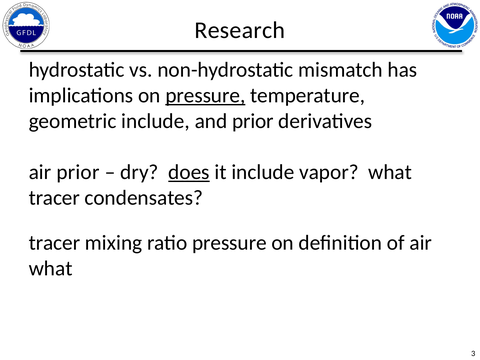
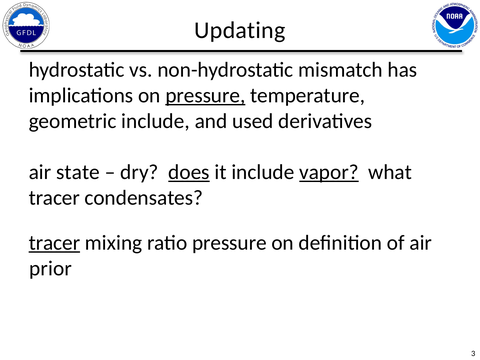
Research: Research -> Updating
and prior: prior -> used
air prior: prior -> state
vapor underline: none -> present
tracer at (54, 243) underline: none -> present
what at (51, 268): what -> prior
